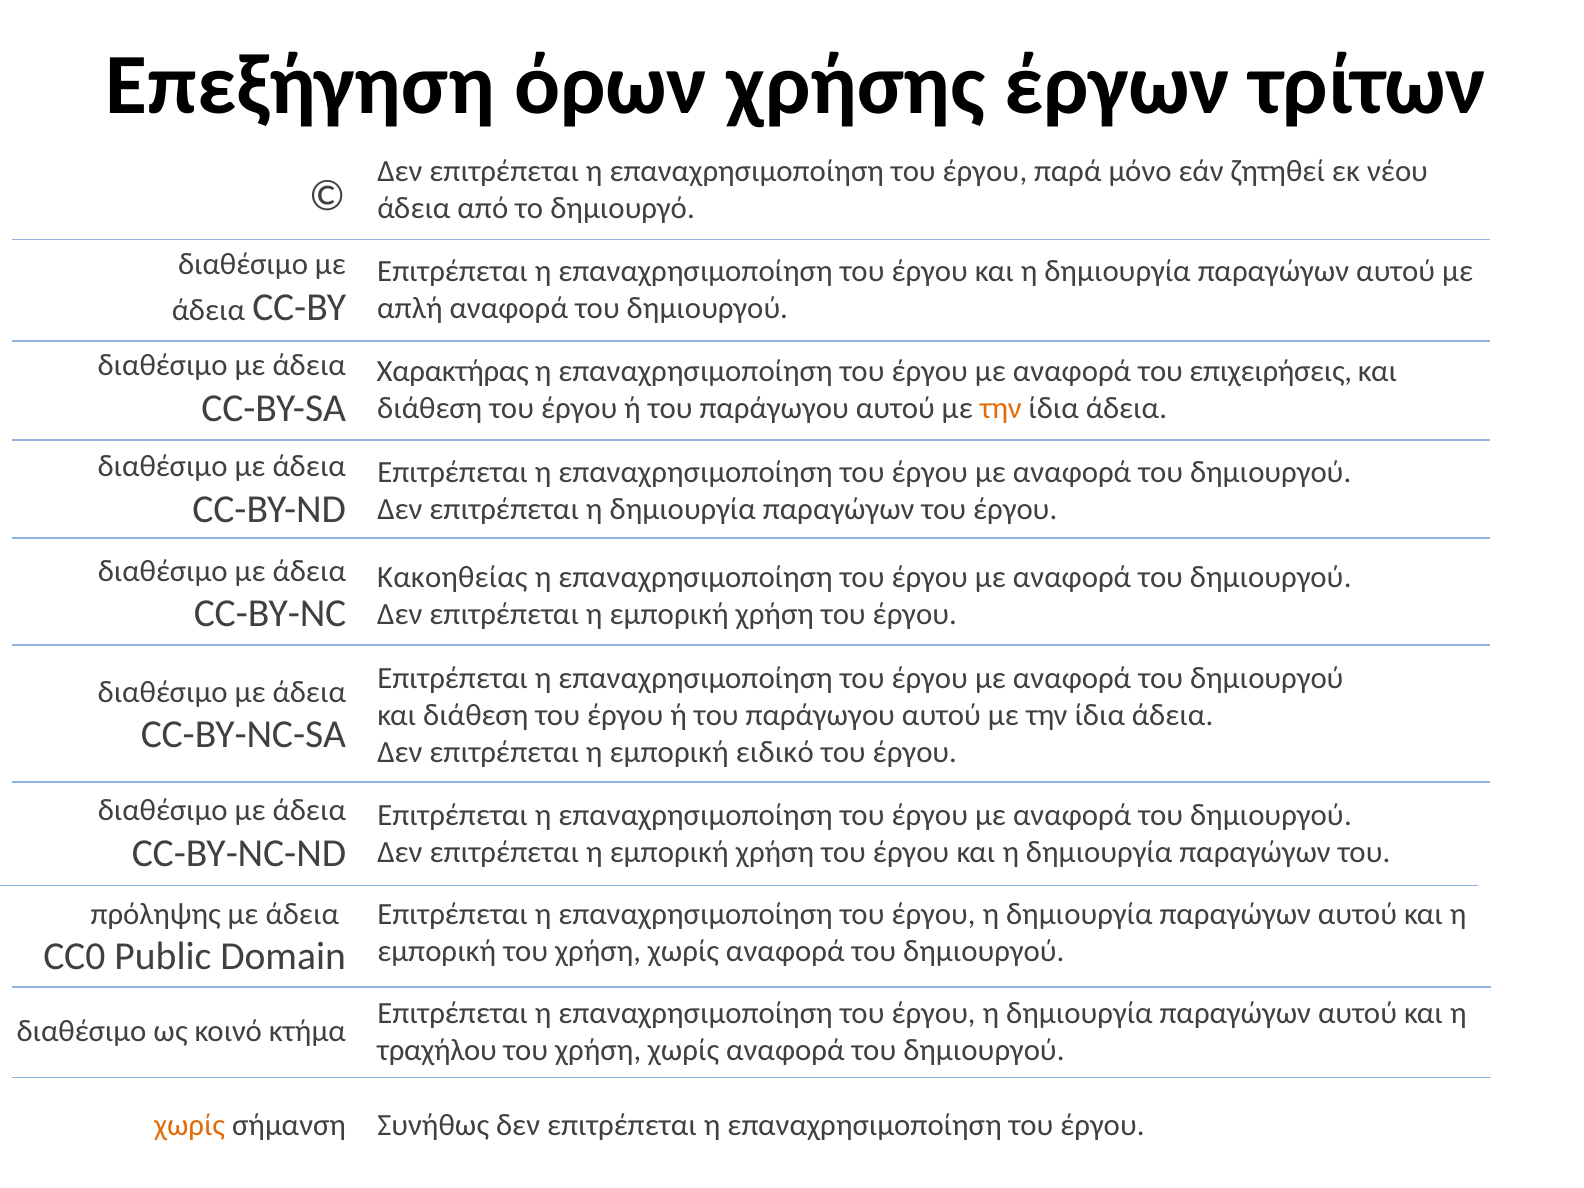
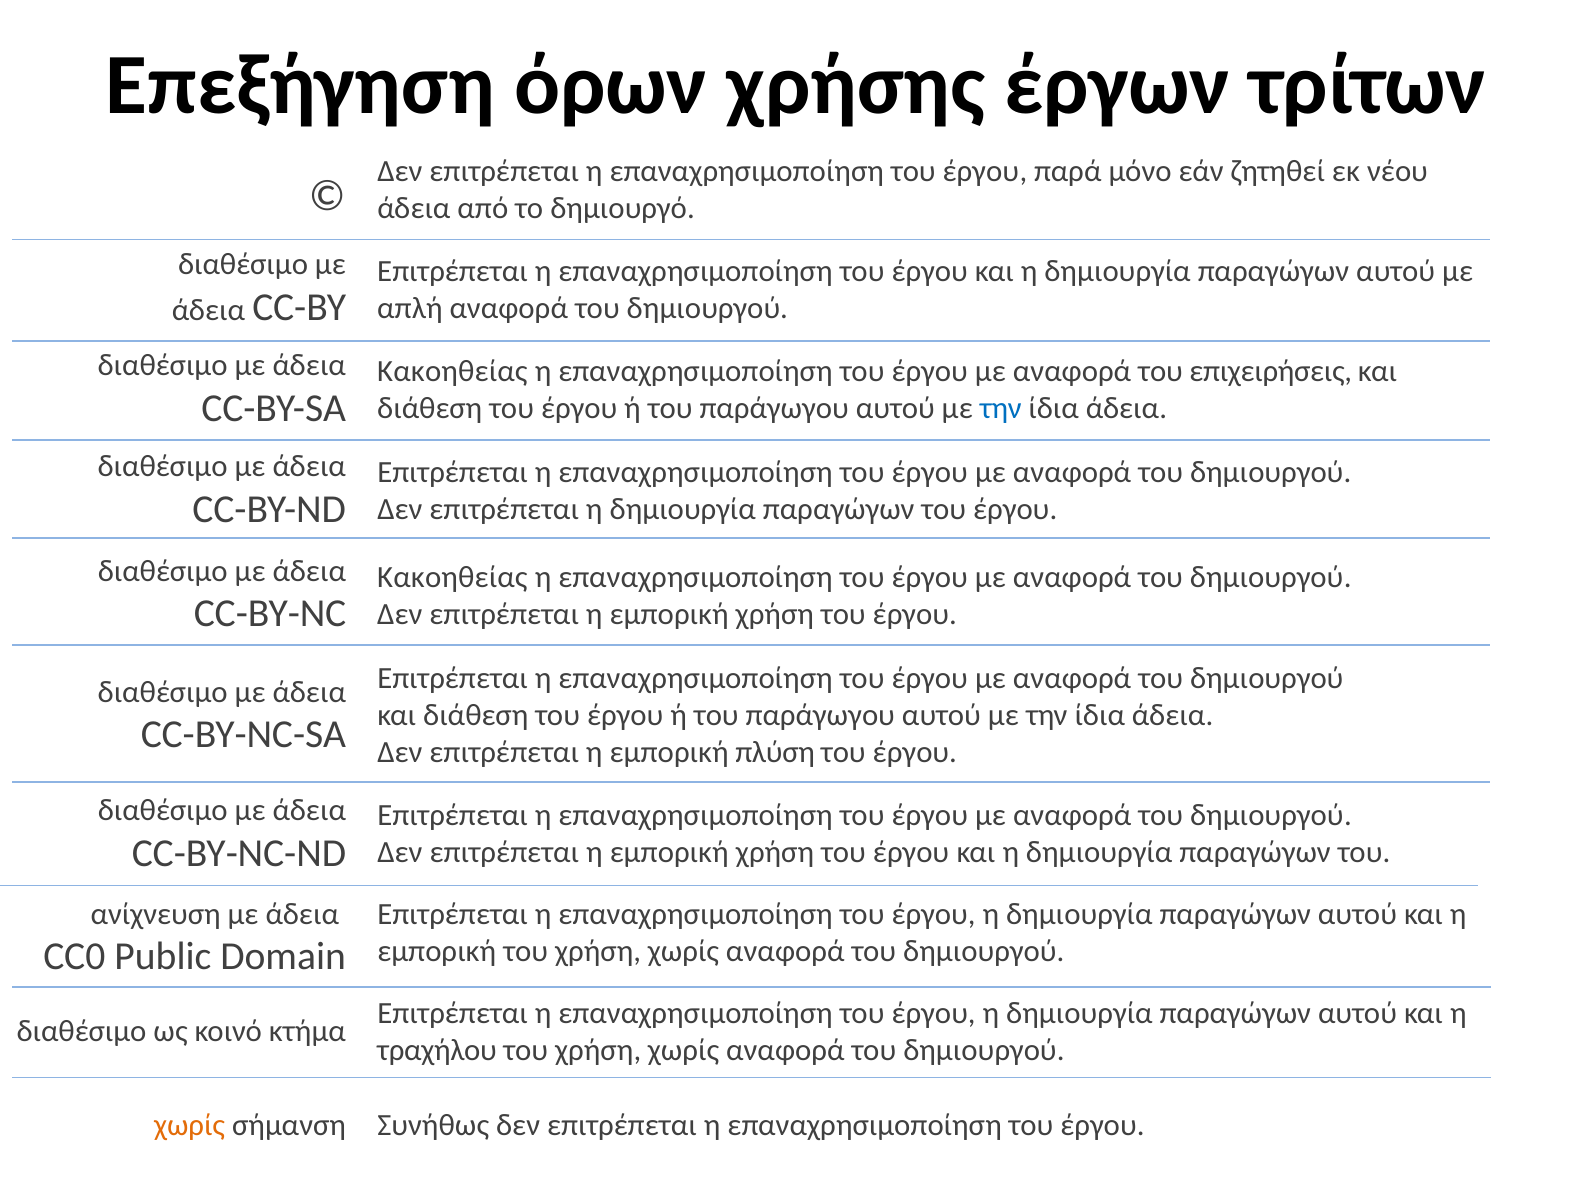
Χαρακτήρας at (453, 371): Χαρακτήρας -> Κακοηθείας
την at (1001, 408) colour: orange -> blue
ειδικό: ειδικό -> πλύση
πρόληψης: πρόληψης -> ανίχνευση
